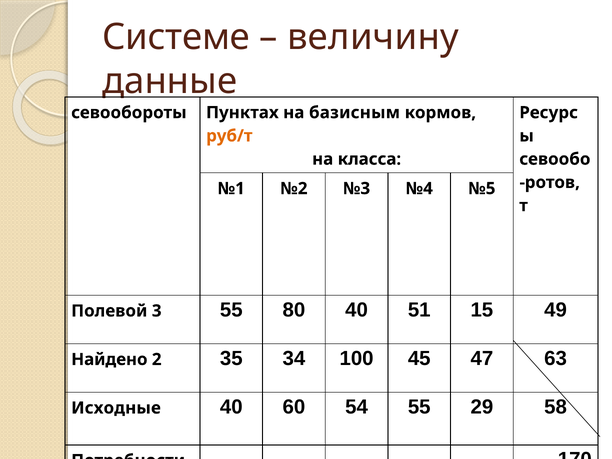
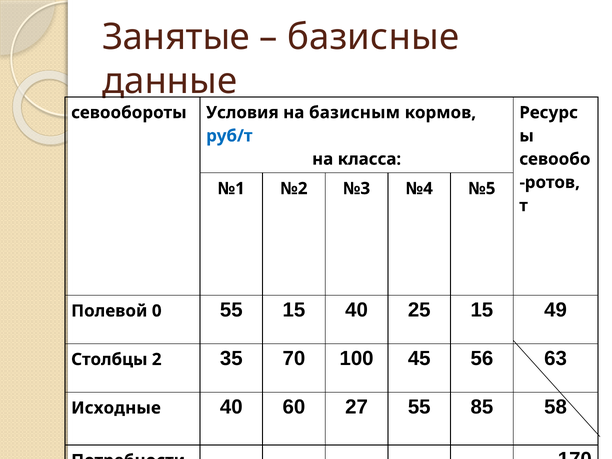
Системе: Системе -> Занятые
величину: величину -> базисные
Пунктах: Пунктах -> Условия
руб/т colour: orange -> blue
3: 3 -> 0
55 80: 80 -> 15
51: 51 -> 25
Найдено: Найдено -> Столбцы
34: 34 -> 70
47: 47 -> 56
54: 54 -> 27
29: 29 -> 85
